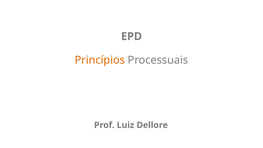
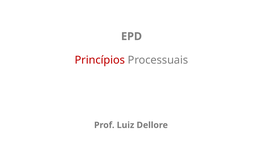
Princípios colour: orange -> red
